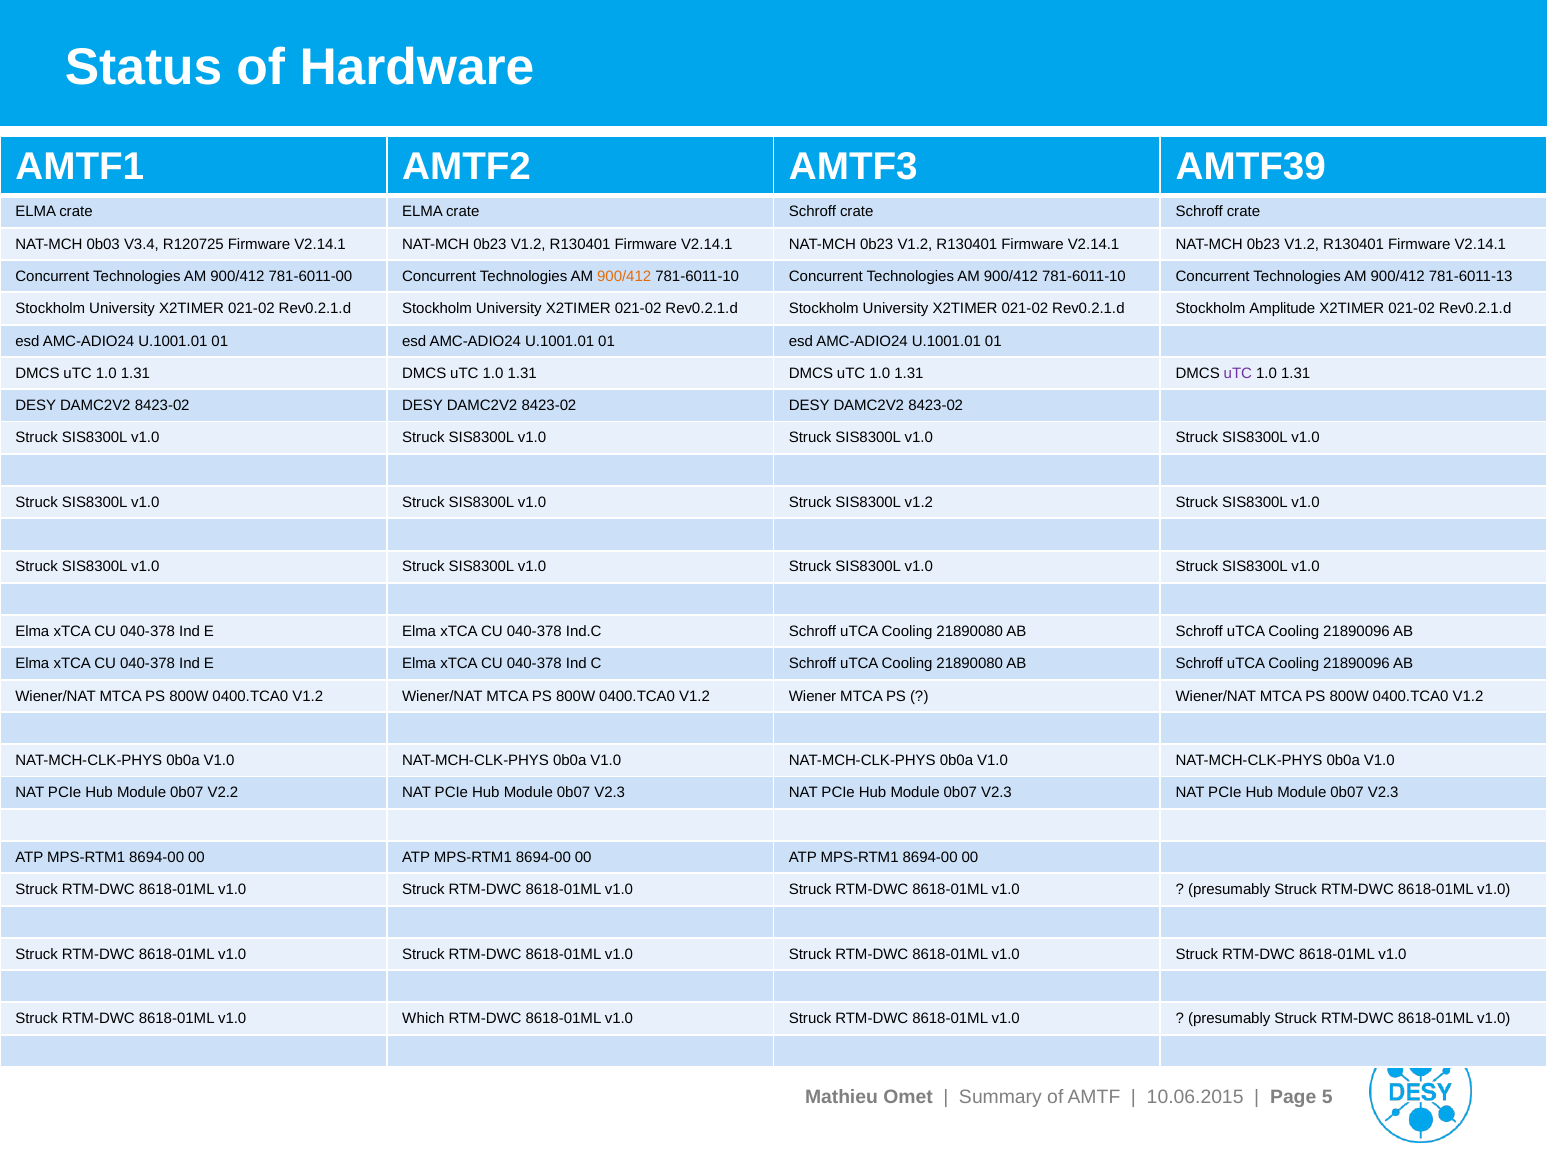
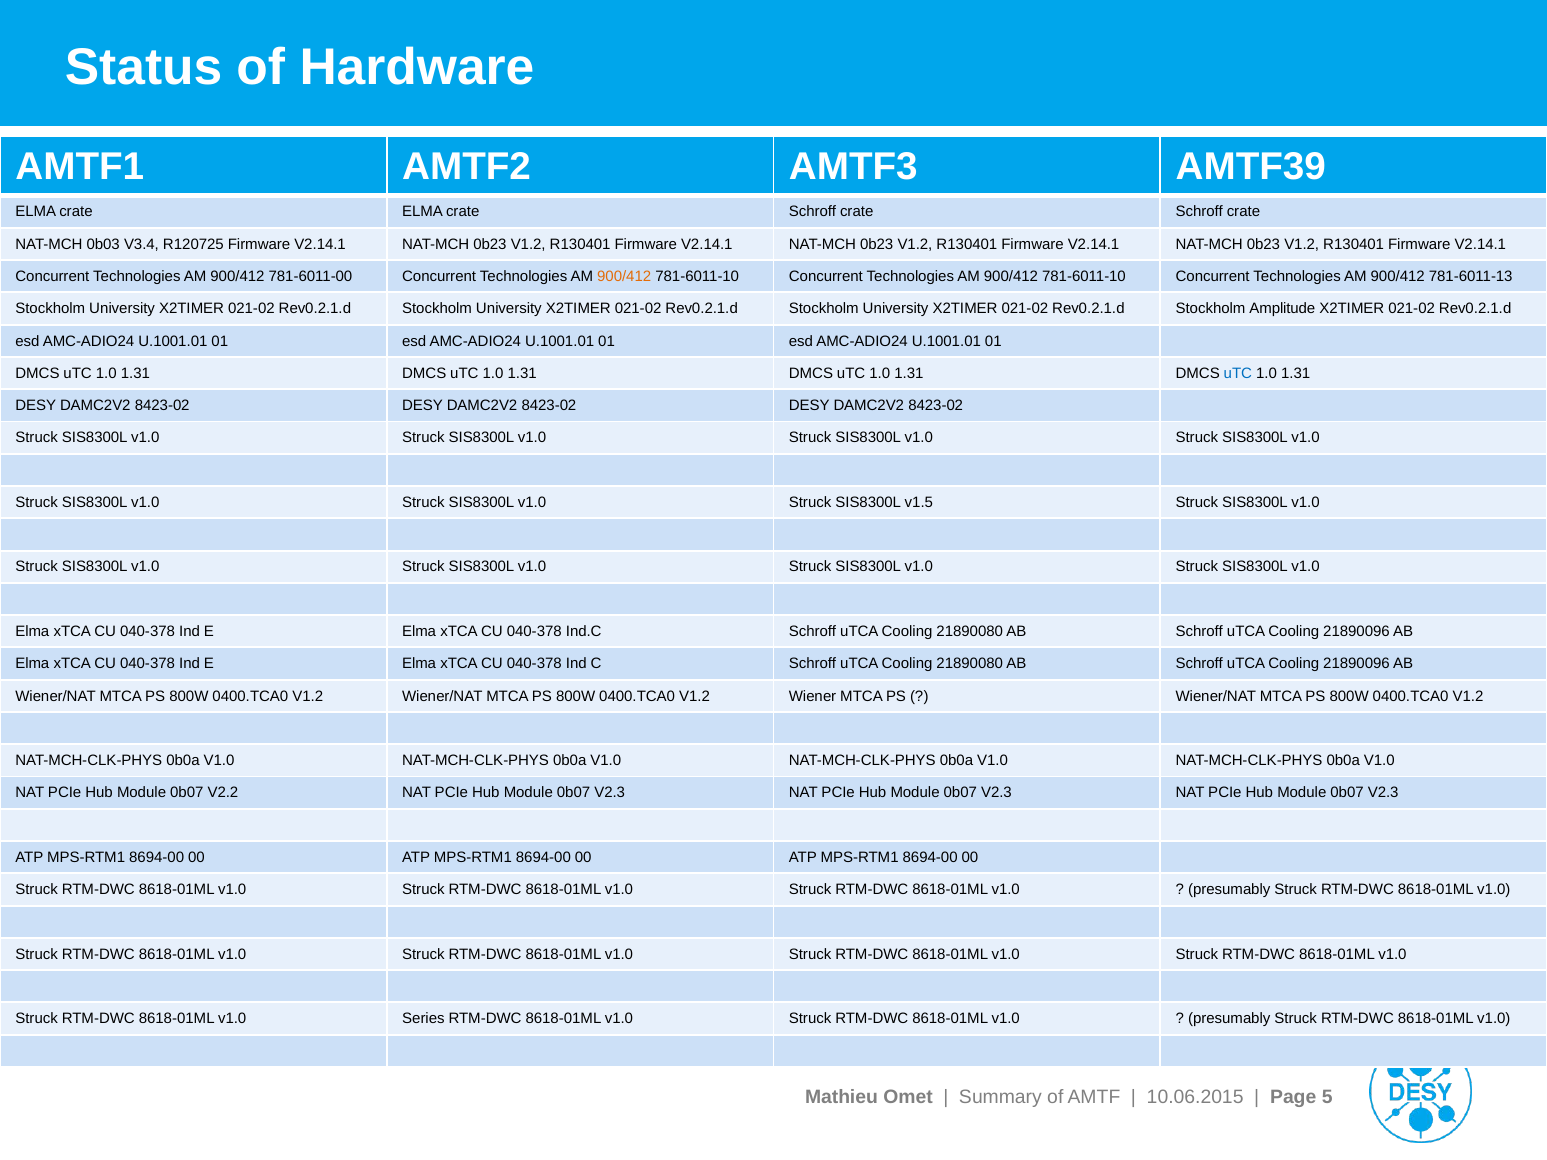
uTC at (1238, 373) colour: purple -> blue
SIS8300L v1.2: v1.2 -> v1.5
Which: Which -> Series
